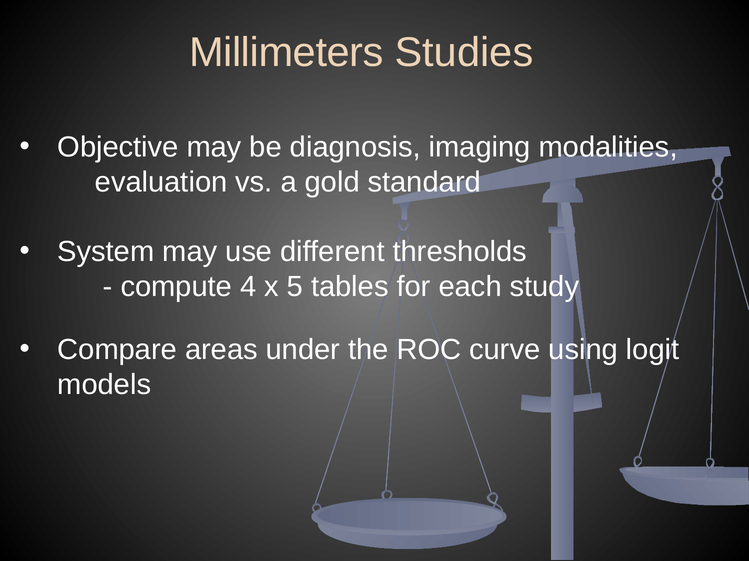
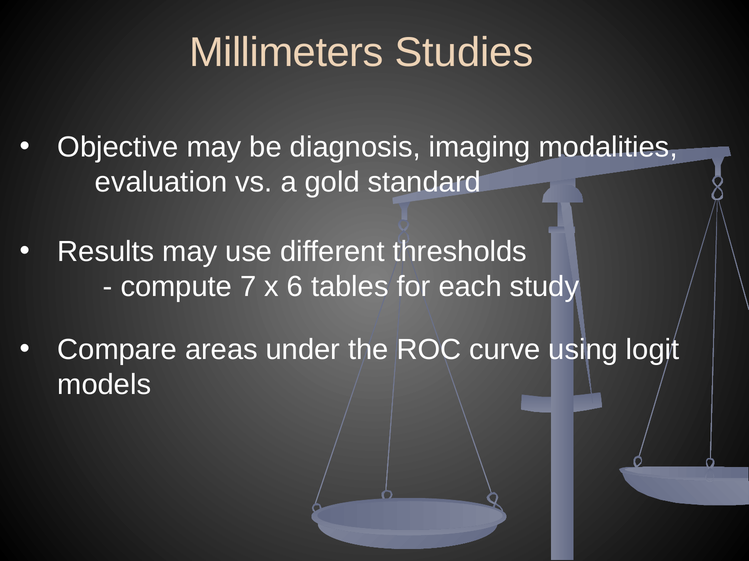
System: System -> Results
4: 4 -> 7
5: 5 -> 6
